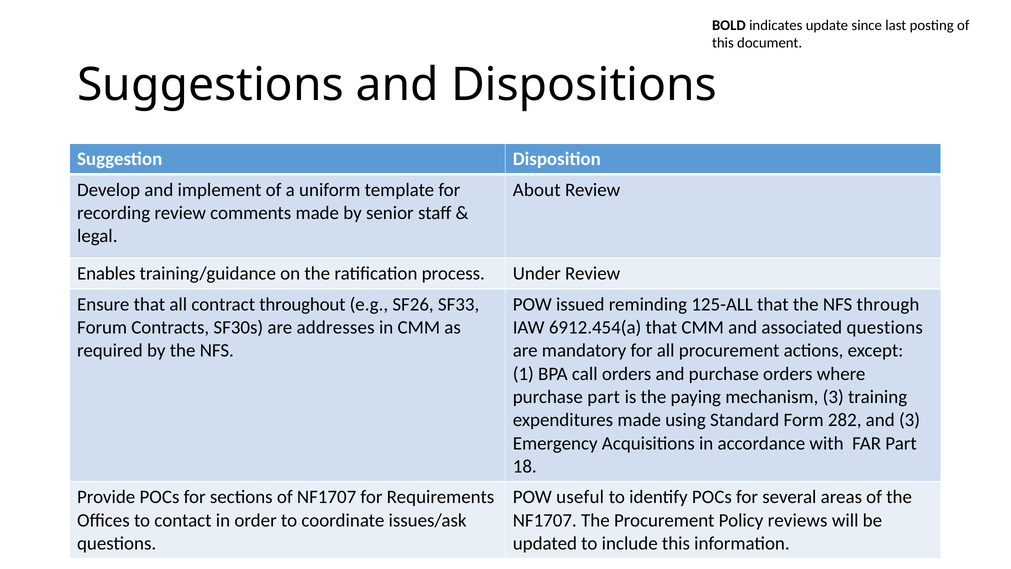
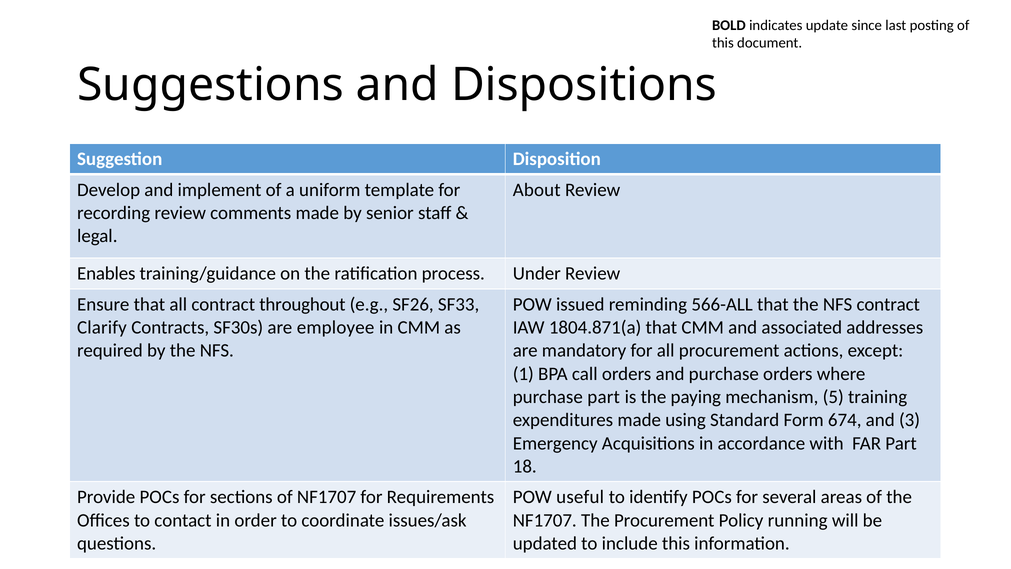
125-ALL: 125-ALL -> 566-ALL
NFS through: through -> contract
Forum: Forum -> Clarify
addresses: addresses -> employee
6912.454(a: 6912.454(a -> 1804.871(a
associated questions: questions -> addresses
mechanism 3: 3 -> 5
282: 282 -> 674
reviews: reviews -> running
